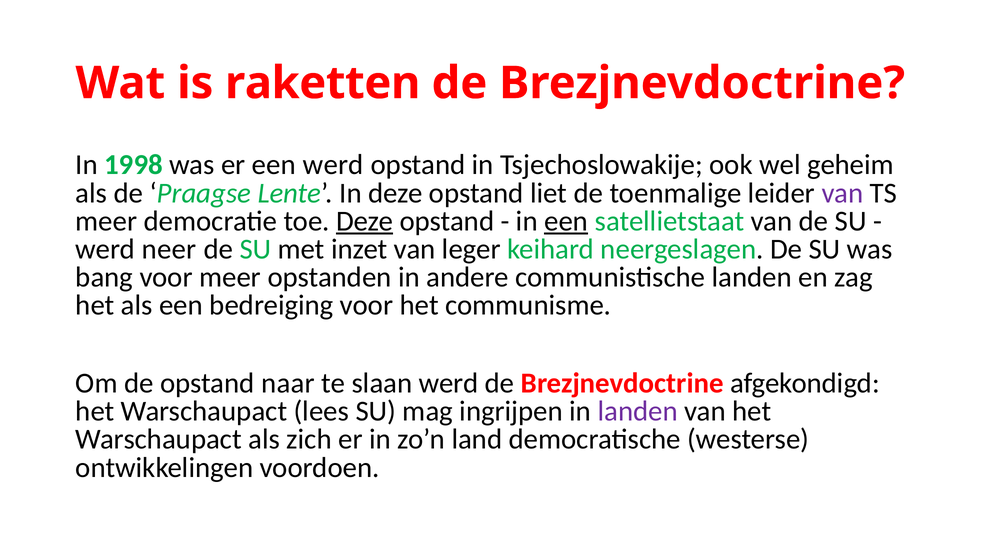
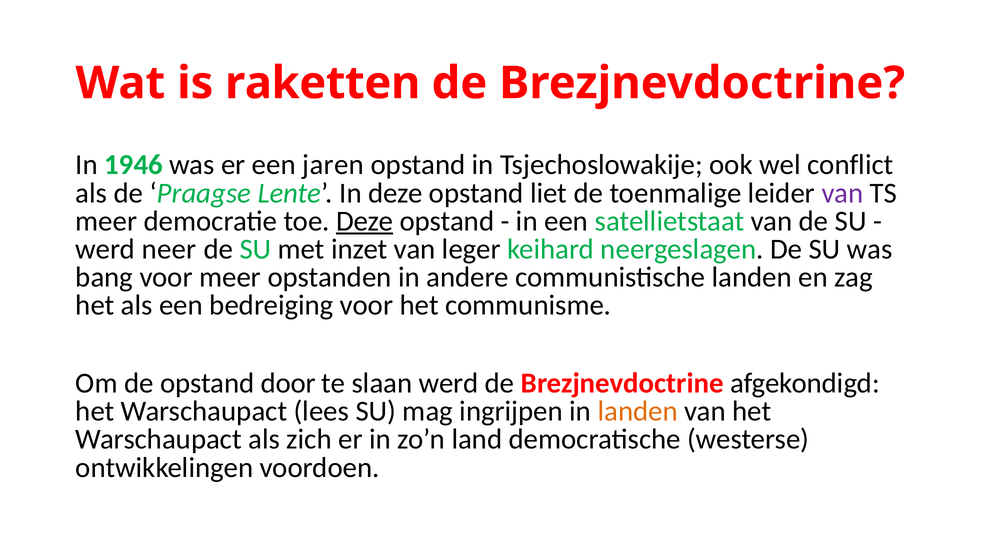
1998: 1998 -> 1946
een werd: werd -> jaren
geheim: geheim -> conflict
een at (566, 221) underline: present -> none
naar: naar -> door
landen at (638, 411) colour: purple -> orange
